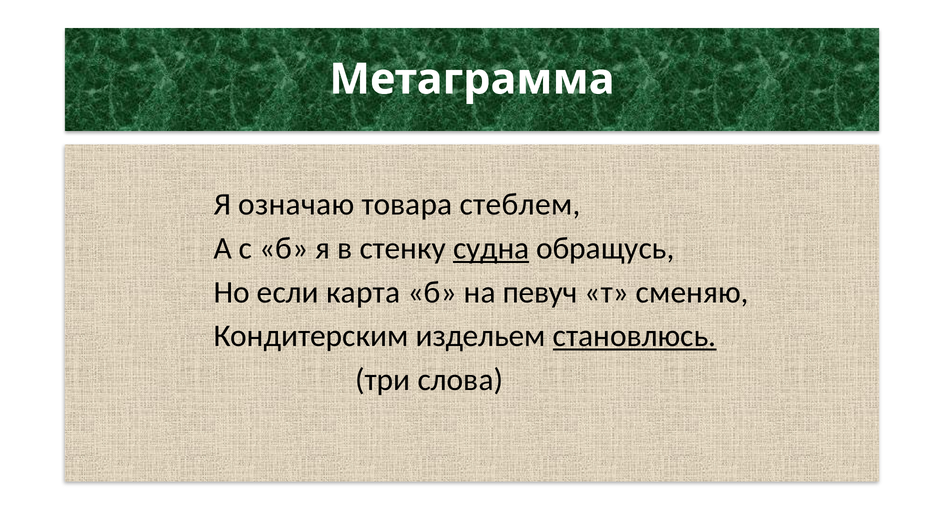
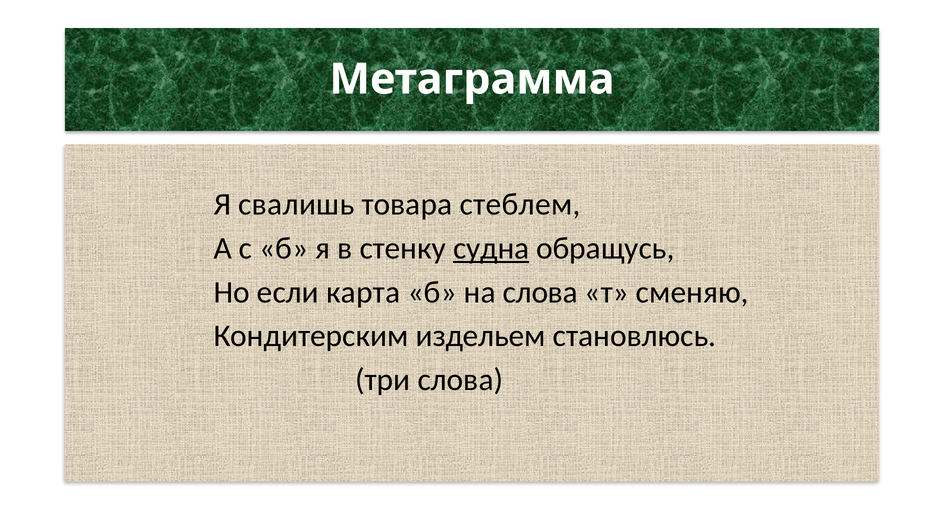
означаю: означаю -> свалишь
на певуч: певуч -> слова
становлюсь underline: present -> none
